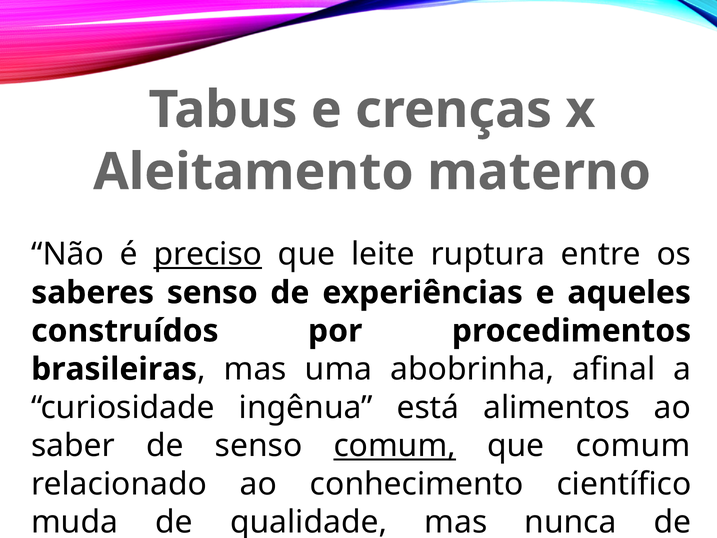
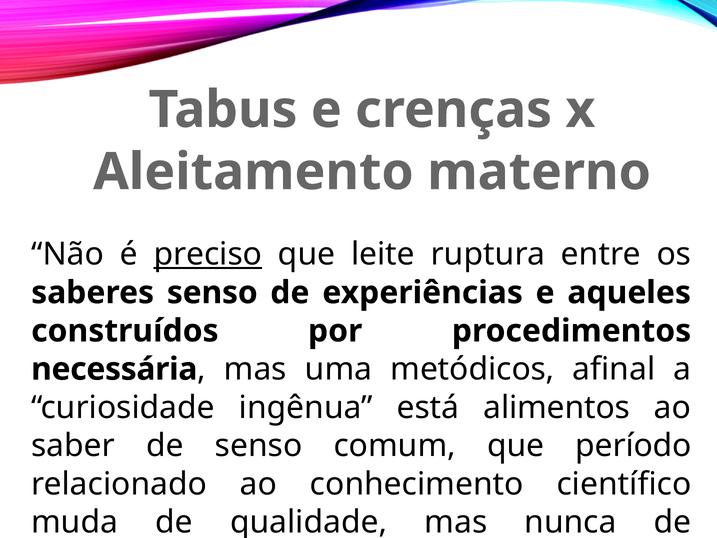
brasileiras: brasileiras -> necessária
abobrinha: abobrinha -> metódicos
comum at (395, 446) underline: present -> none
que comum: comum -> período
